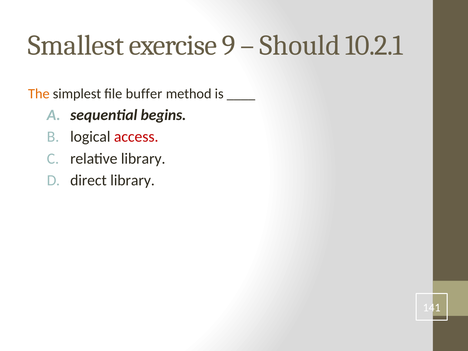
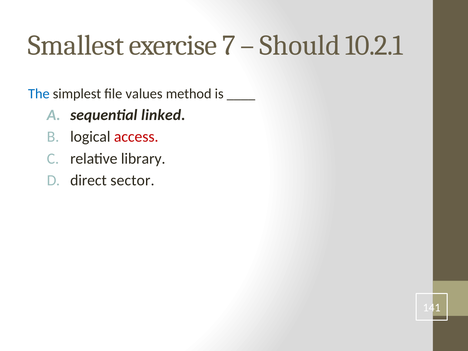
9: 9 -> 7
The colour: orange -> blue
buffer: buffer -> values
begins: begins -> linked
direct library: library -> sector
